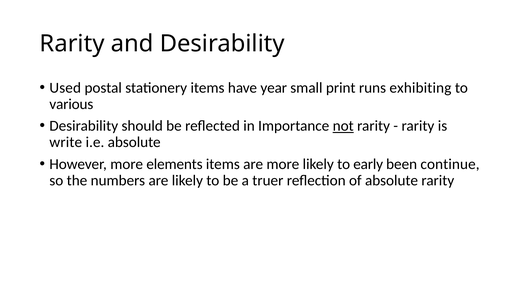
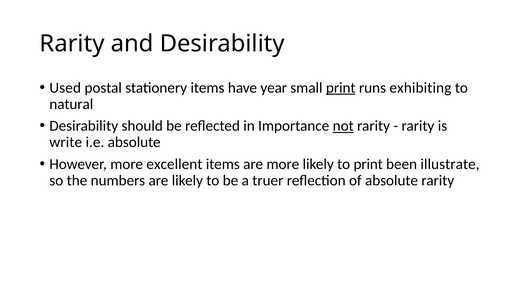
print at (341, 88) underline: none -> present
various: various -> natural
elements: elements -> excellent
to early: early -> print
continue: continue -> illustrate
